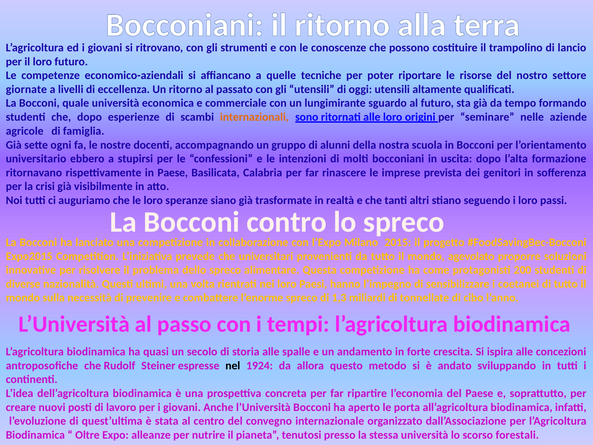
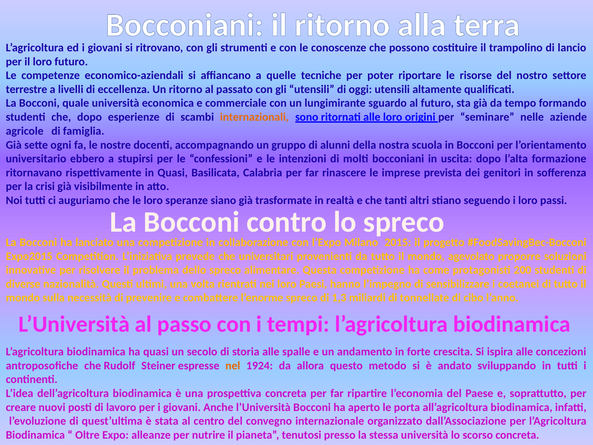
giornate: giornate -> terrestre
in Paese: Paese -> Quasi
nel colour: black -> orange
scorso forestali: forestali -> concreta
